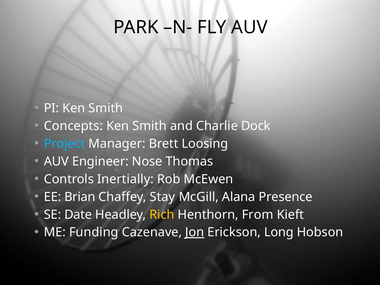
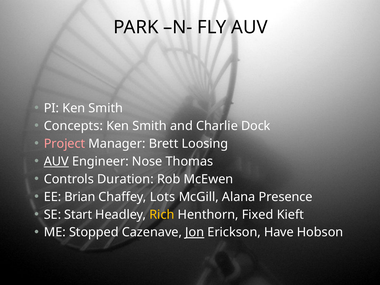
Project colour: light blue -> pink
AUV at (56, 161) underline: none -> present
Inertially: Inertially -> Duration
Stay: Stay -> Lots
Date: Date -> Start
From: From -> Fixed
Funding: Funding -> Stopped
Long: Long -> Have
